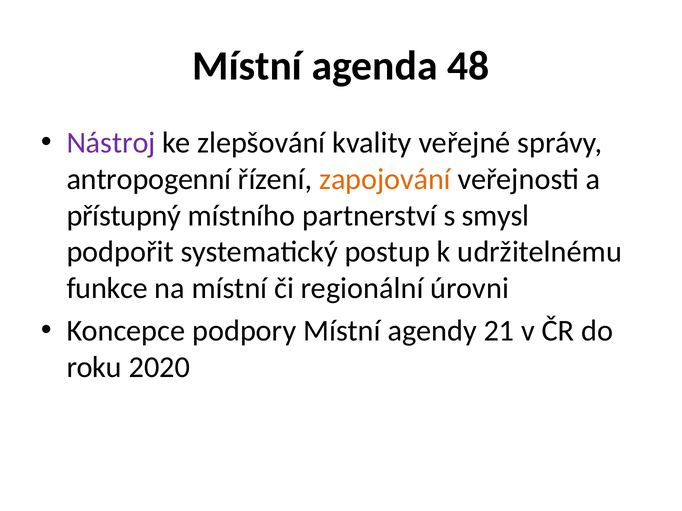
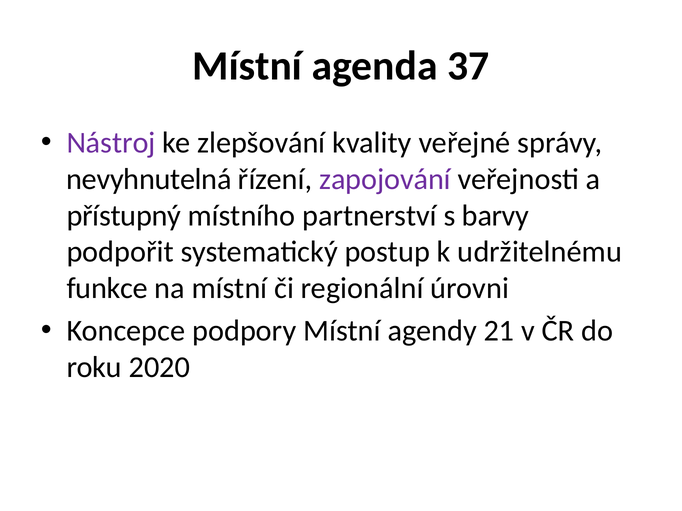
48: 48 -> 37
antropogenní: antropogenní -> nevyhnutelná
zapojování colour: orange -> purple
smysl: smysl -> barvy
